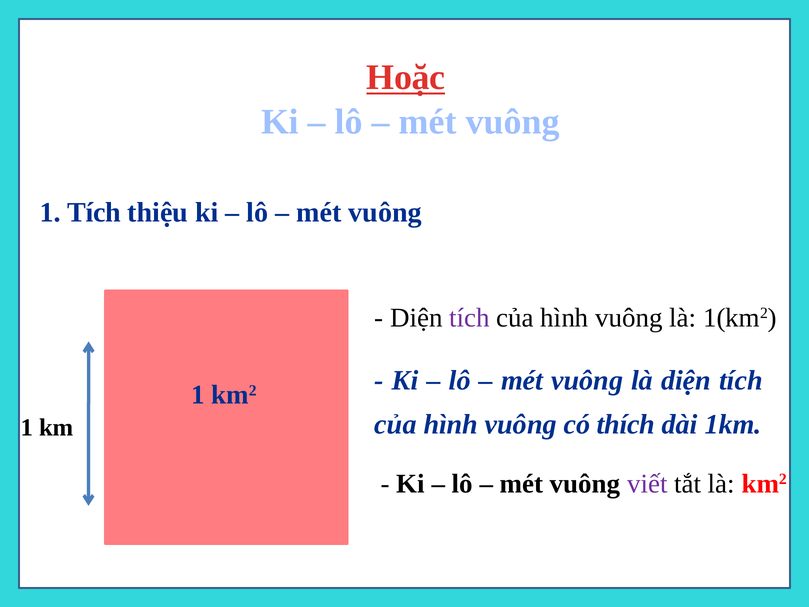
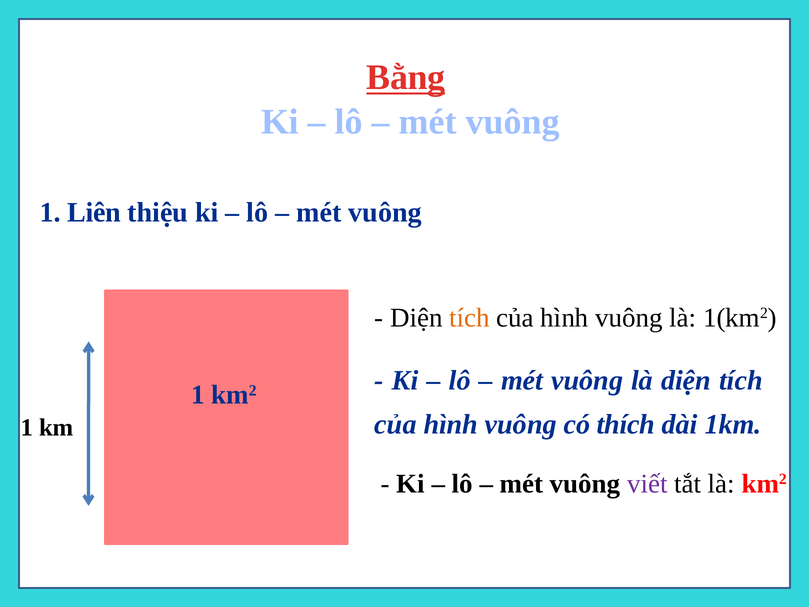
Hoặc: Hoặc -> Bằng
1 Tích: Tích -> Liên
tích at (469, 318) colour: purple -> orange
